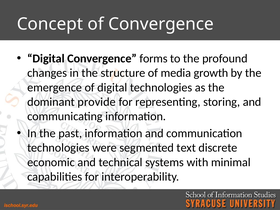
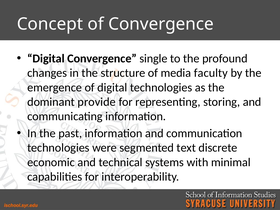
forms: forms -> single
growth: growth -> faculty
